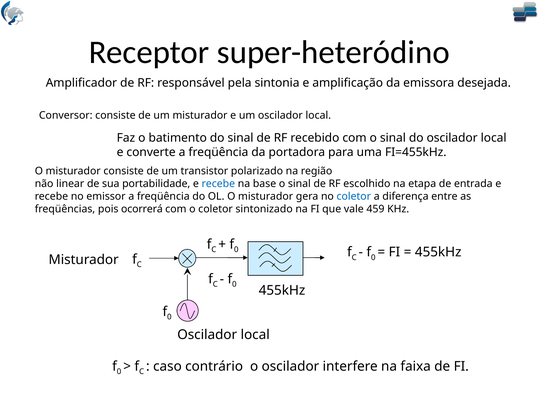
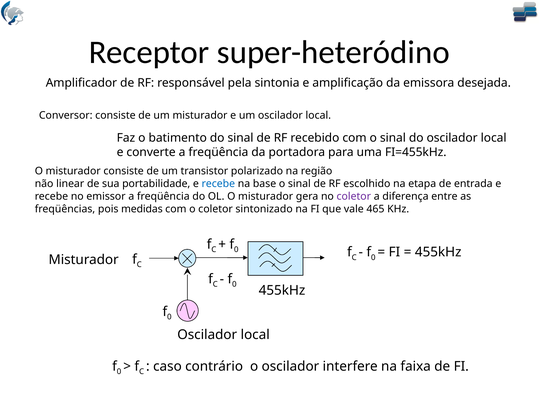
coletor at (354, 196) colour: blue -> purple
ocorrerá: ocorrerá -> medidas
459: 459 -> 465
